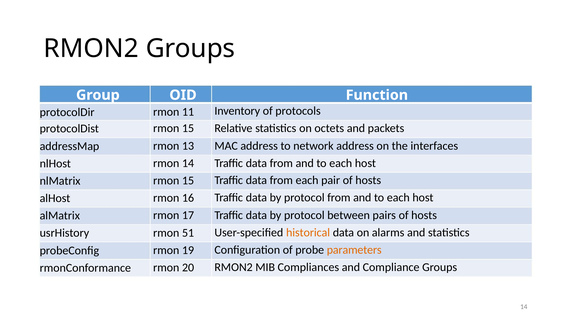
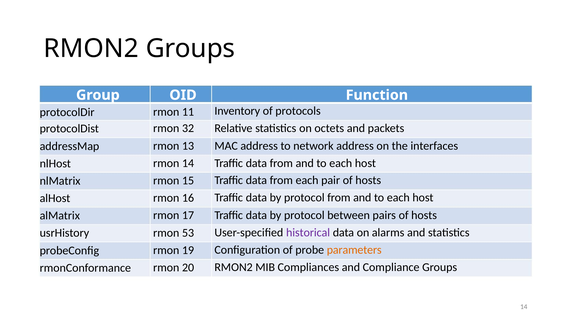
15 at (188, 128): 15 -> 32
historical colour: orange -> purple
51: 51 -> 53
